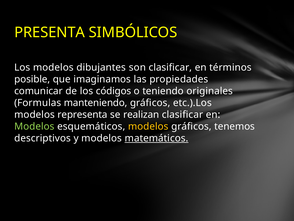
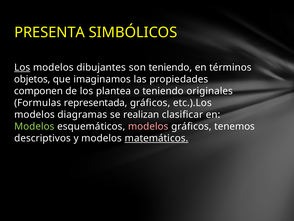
Los at (22, 67) underline: none -> present
son clasificar: clasificar -> teniendo
posible: posible -> objetos
comunicar: comunicar -> componen
códigos: códigos -> plantea
manteniendo: manteniendo -> representada
representa: representa -> diagramas
modelos at (148, 126) colour: yellow -> pink
